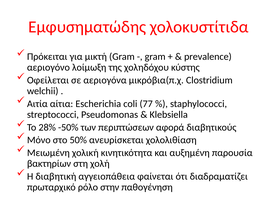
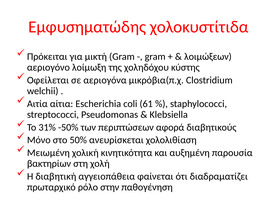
prevalence: prevalence -> λοιμώξεων
77: 77 -> 61
28%: 28% -> 31%
